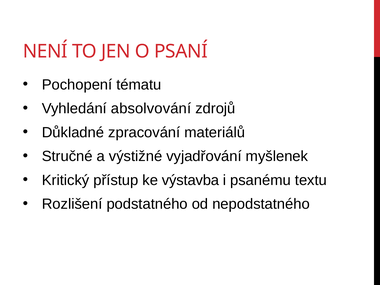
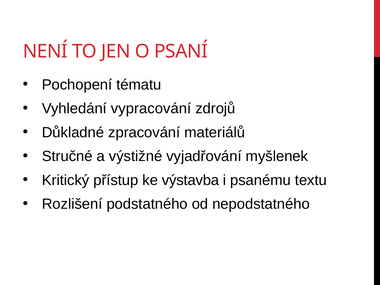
absolvování: absolvování -> vypracování
